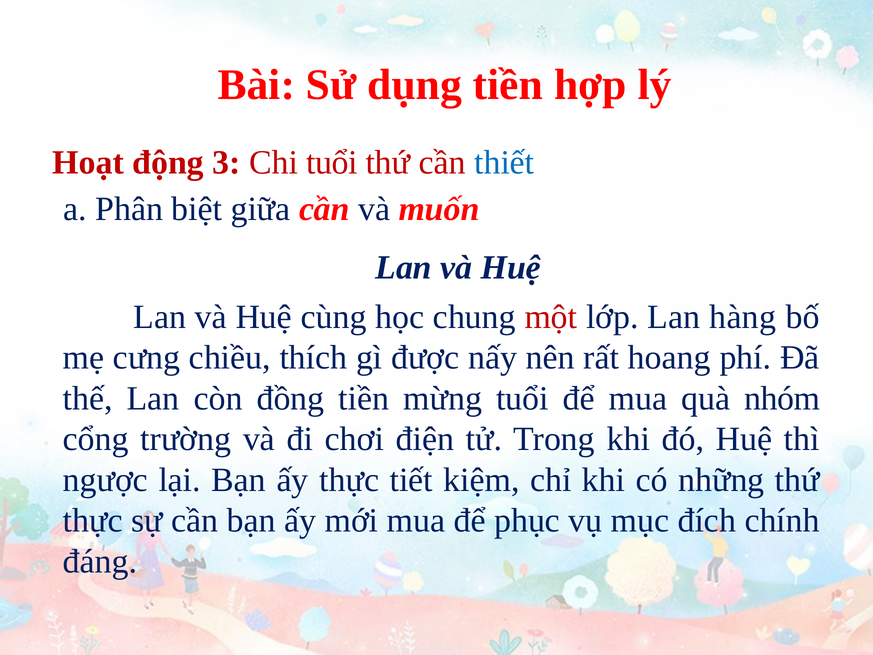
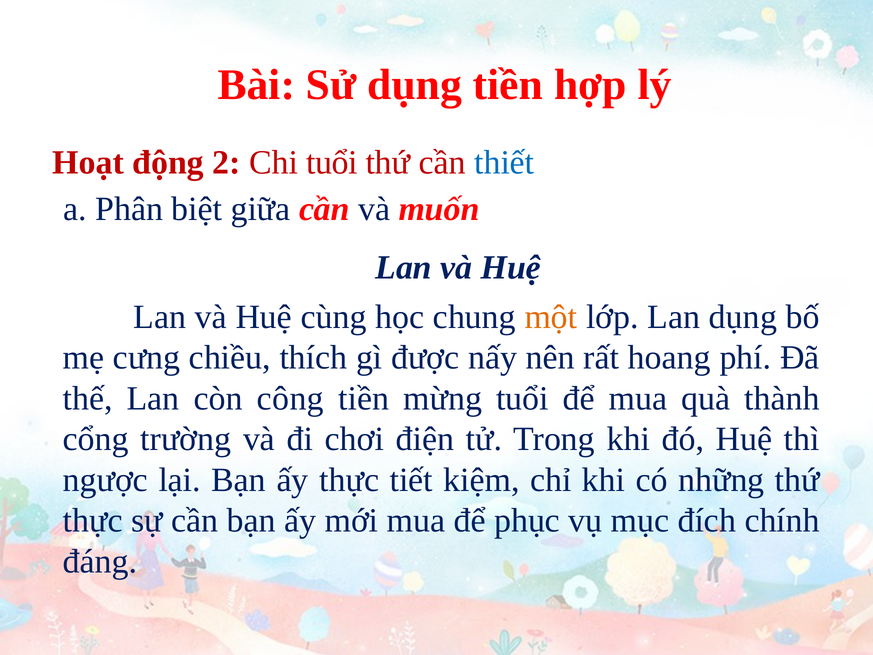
3: 3 -> 2
một colour: red -> orange
Lan hàng: hàng -> dụng
đồng: đồng -> công
nhóm: nhóm -> thành
